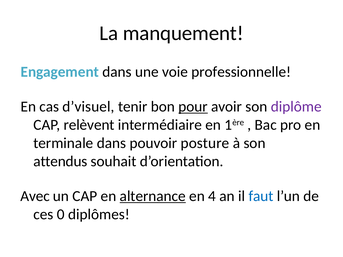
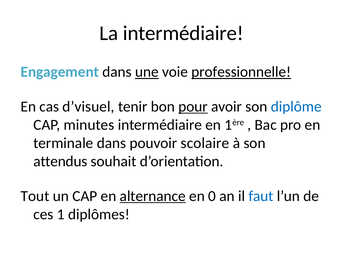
La manquement: manquement -> intermédiaire
une underline: none -> present
professionnelle underline: none -> present
diplôme colour: purple -> blue
relèvent: relèvent -> minutes
posture: posture -> scolaire
Avec: Avec -> Tout
4: 4 -> 0
0: 0 -> 1
